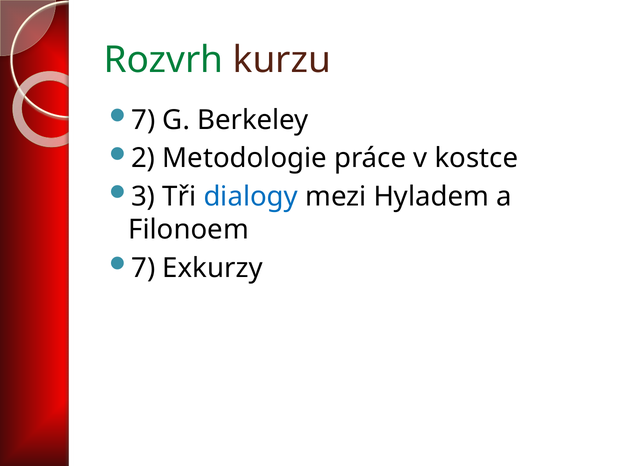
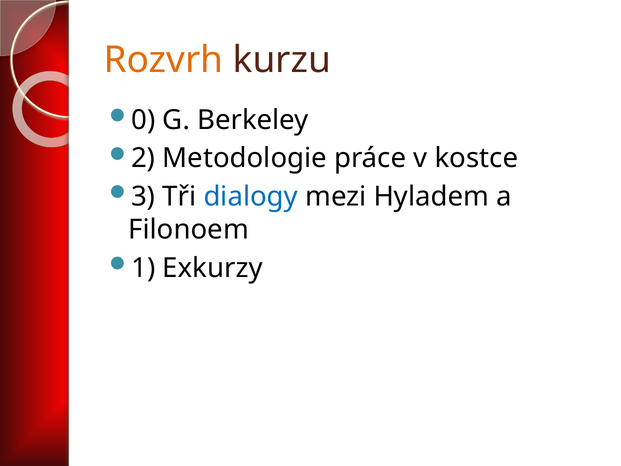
Rozvrh colour: green -> orange
7 at (143, 120): 7 -> 0
7 at (143, 268): 7 -> 1
